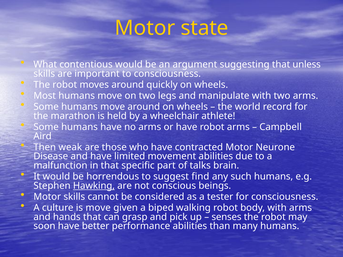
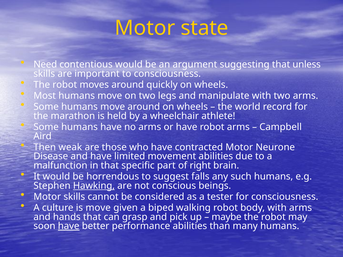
What: What -> Need
talks: talks -> right
find: find -> falls
senses: senses -> maybe
have at (69, 226) underline: none -> present
